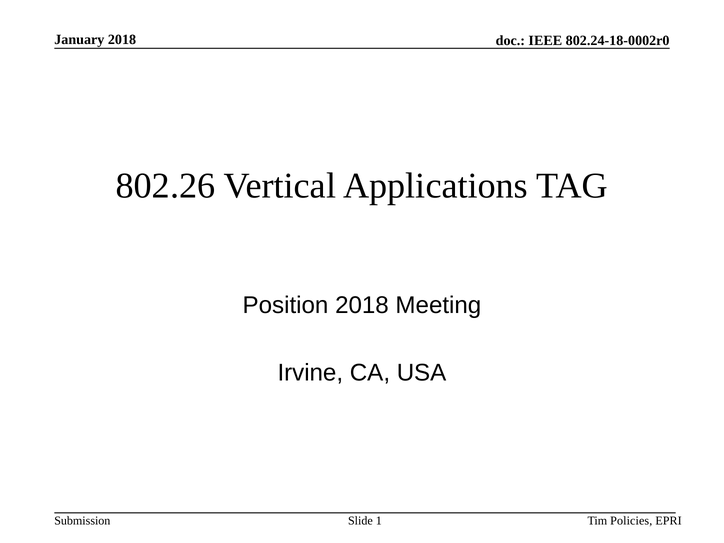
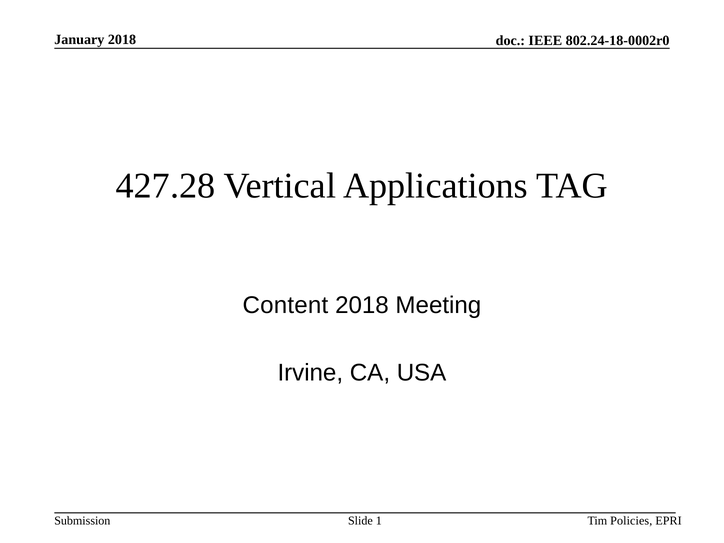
802.26: 802.26 -> 427.28
Position: Position -> Content
